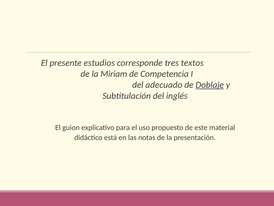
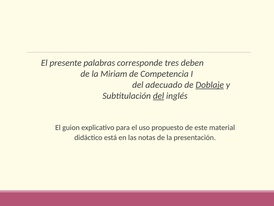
estudios: estudios -> palabras
textos: textos -> deben
del at (158, 96) underline: none -> present
